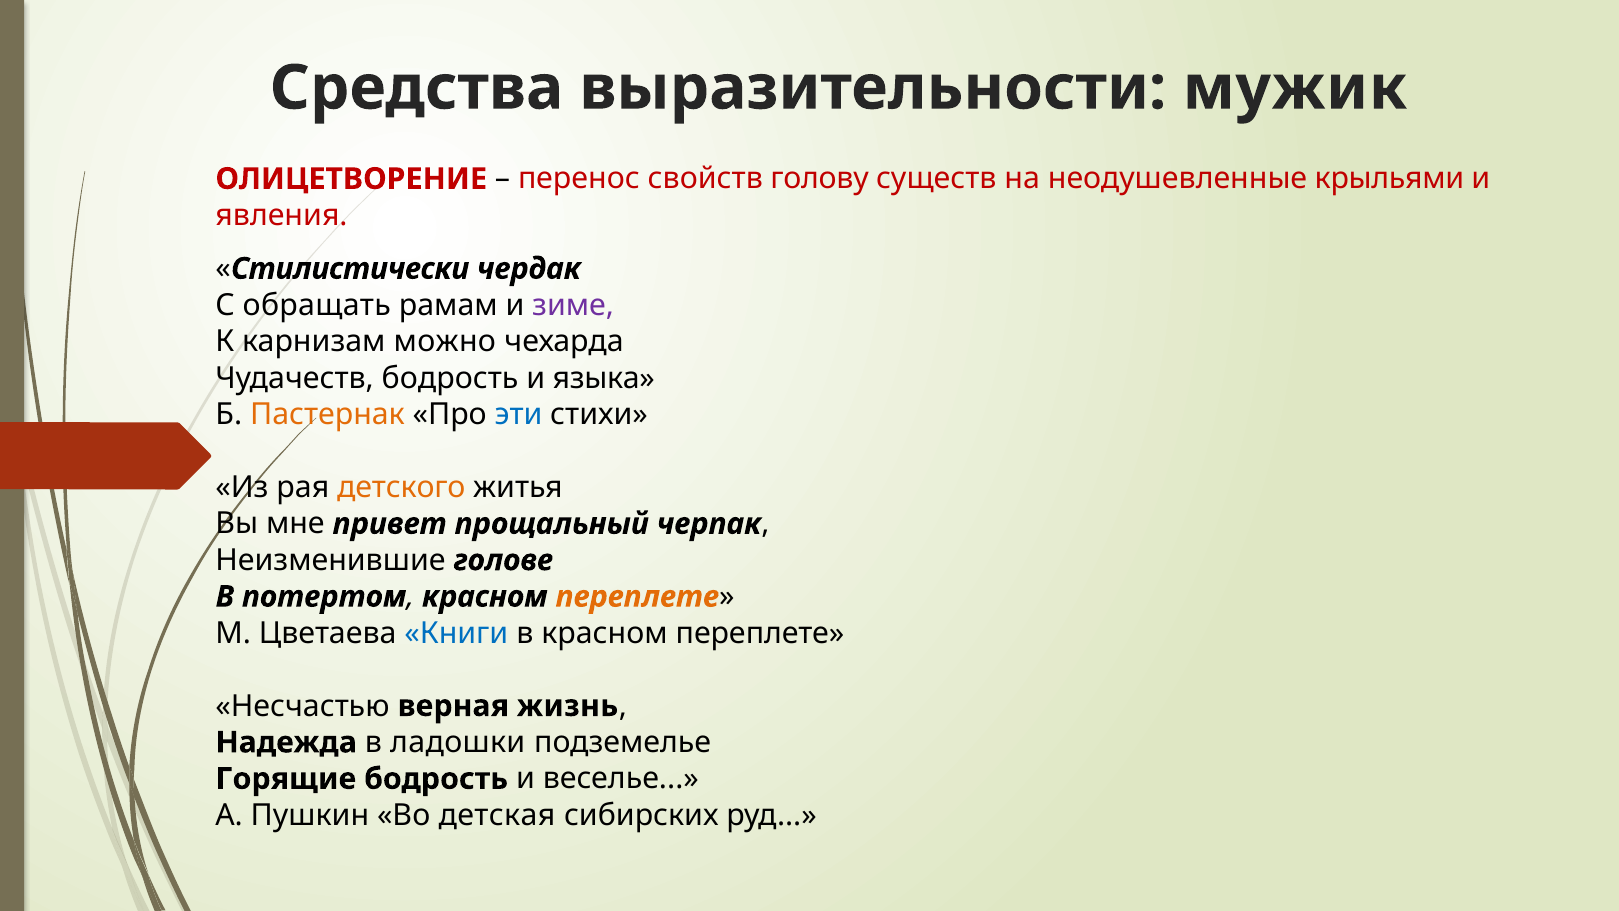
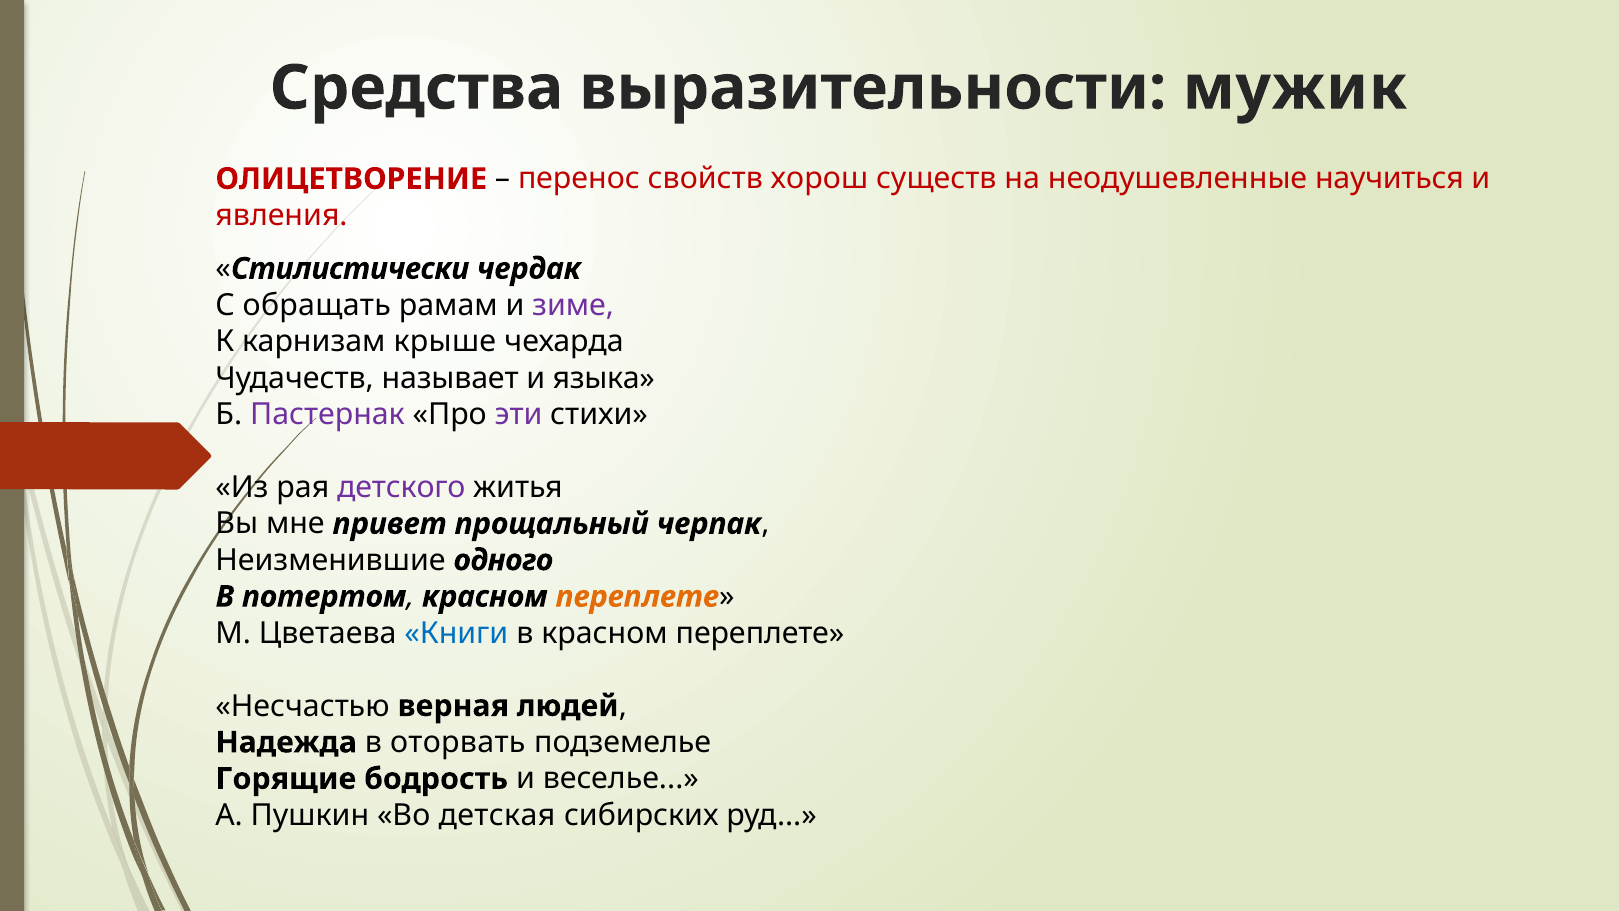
голову: голову -> хорош
крыльями: крыльями -> научиться
можно: можно -> крыше
Чудачеств бодрость: бодрость -> называет
Пастернак colour: orange -> purple
эти colour: blue -> purple
детского colour: orange -> purple
голове: голове -> одного
жизнь: жизнь -> людей
ладошки: ладошки -> оторвать
